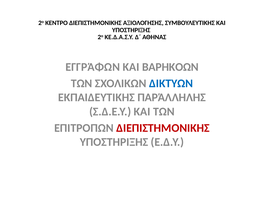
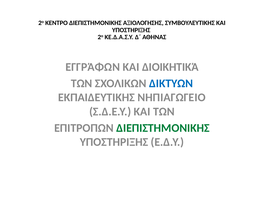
ΒΑΡΗΚΟΩΝ: ΒΑΡΗΚΟΩΝ -> ΔΙΟΙΚΗΤΙΚΆ
ΠΑΡΆΛΛΗΛΗΣ: ΠΑΡΆΛΛΗΛΗΣ -> ΝΗΠΙΑΓΩΓΕΙΟ
ΔΙΕΠΙΣΤΗΜΟΝΙΚΗΣ at (163, 128) colour: red -> green
